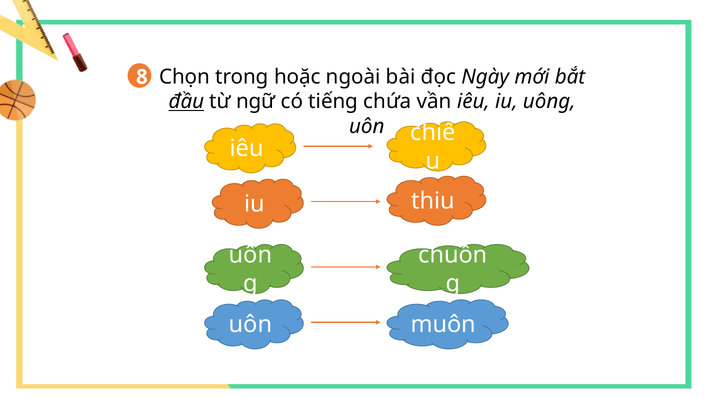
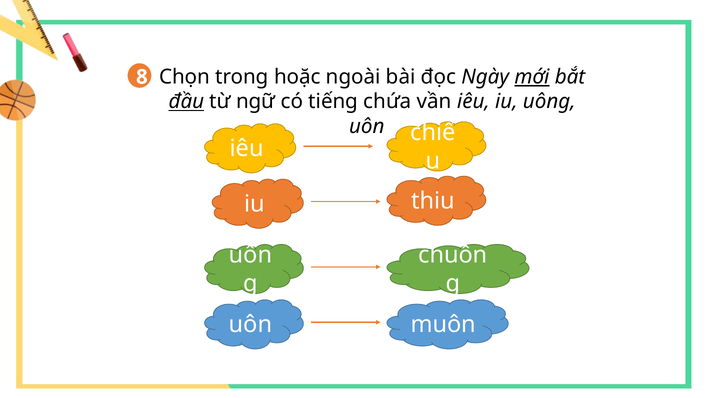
mới underline: none -> present
